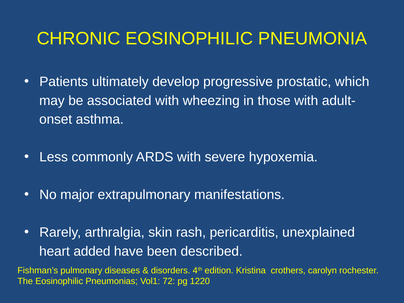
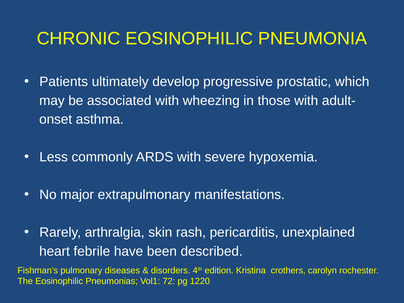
added: added -> febrile
